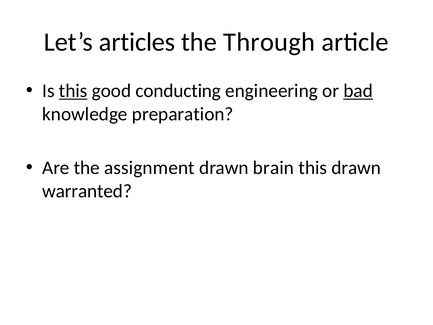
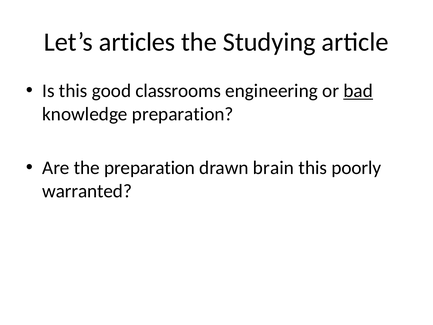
Through: Through -> Studying
this at (73, 91) underline: present -> none
conducting: conducting -> classrooms
the assignment: assignment -> preparation
this drawn: drawn -> poorly
